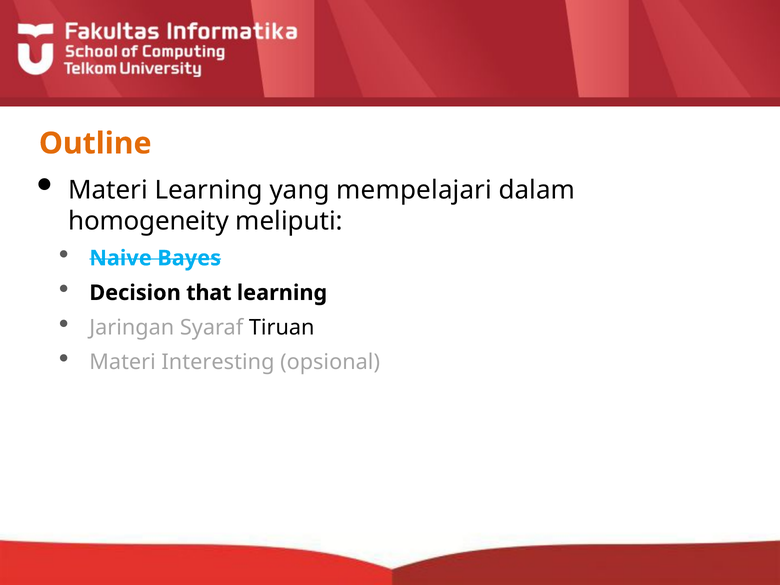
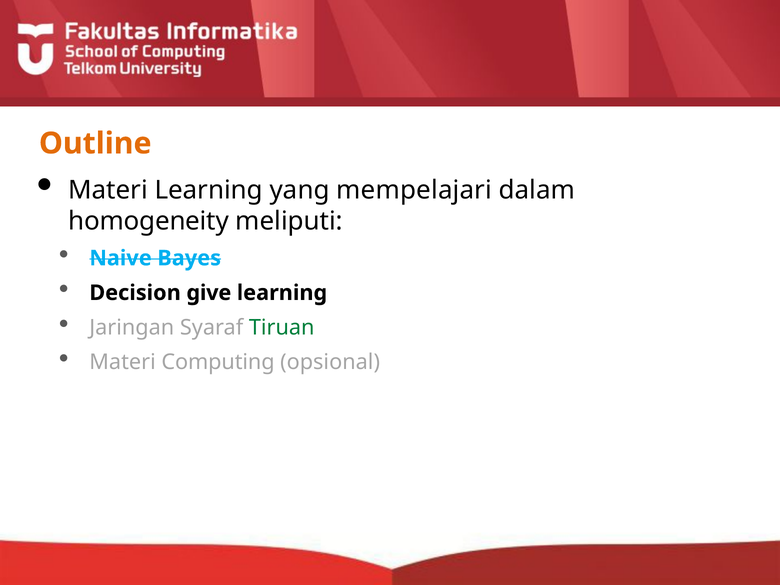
that: that -> give
Tiruan colour: black -> green
Interesting: Interesting -> Computing
